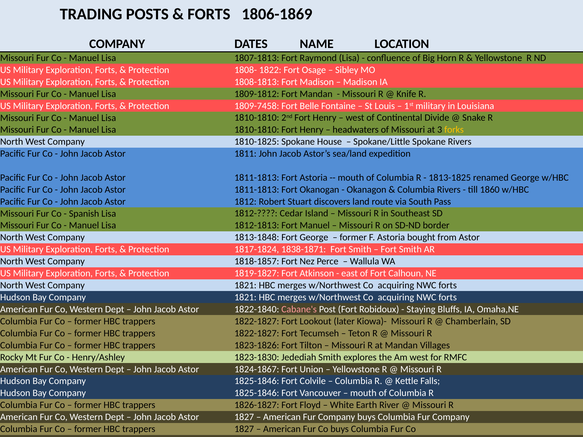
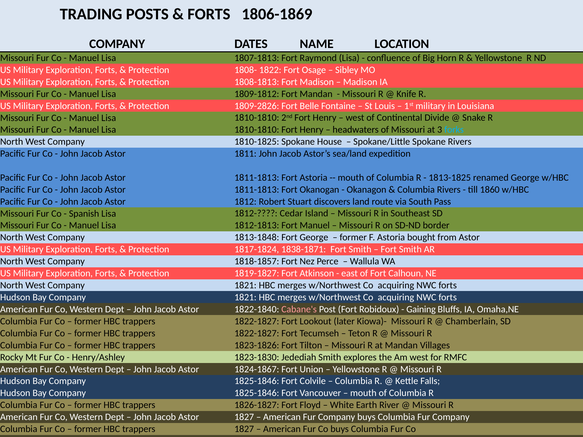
1809-7458: 1809-7458 -> 1809-2826
forks colour: yellow -> light blue
Staying: Staying -> Gaining
